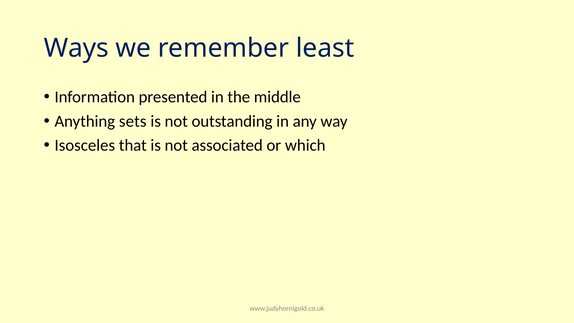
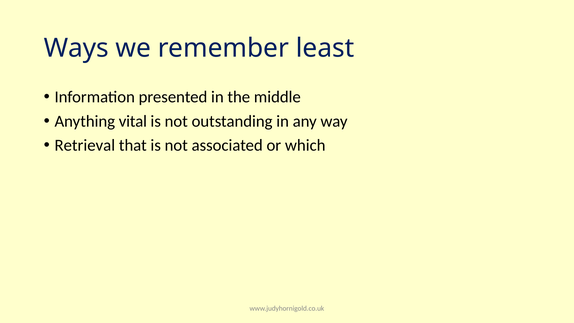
sets: sets -> vital
Isosceles: Isosceles -> Retrieval
